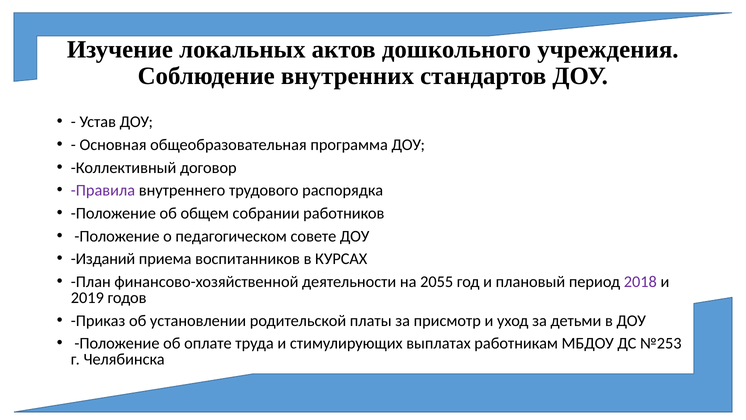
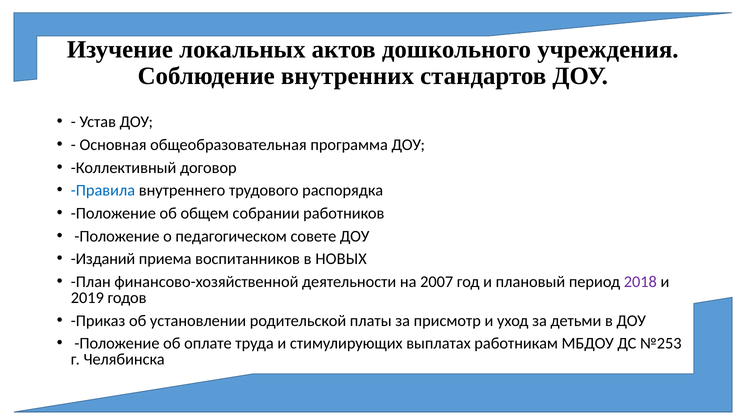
Правила colour: purple -> blue
КУРСАХ: КУРСАХ -> НОВЫХ
2055: 2055 -> 2007
